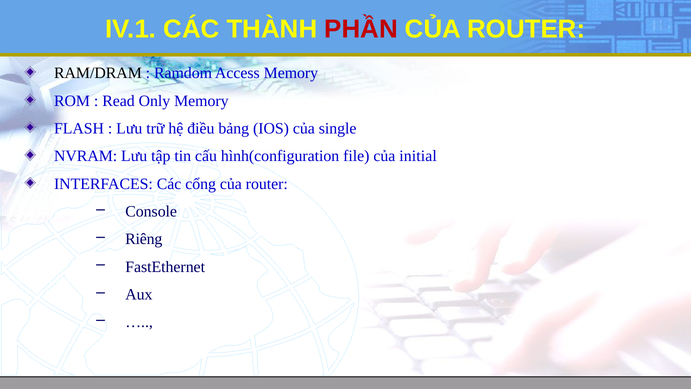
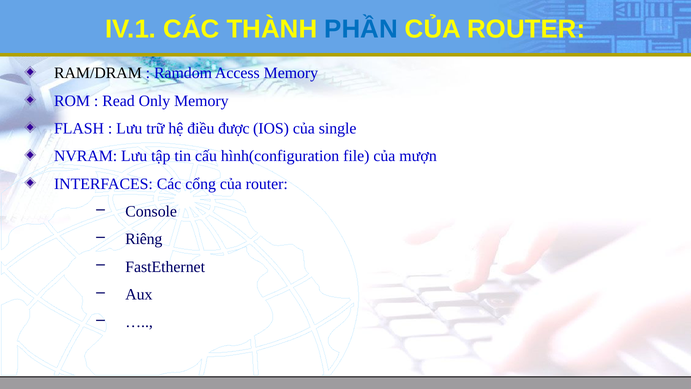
PHẦN colour: red -> blue
bảng: bảng -> được
initial: initial -> mượn
